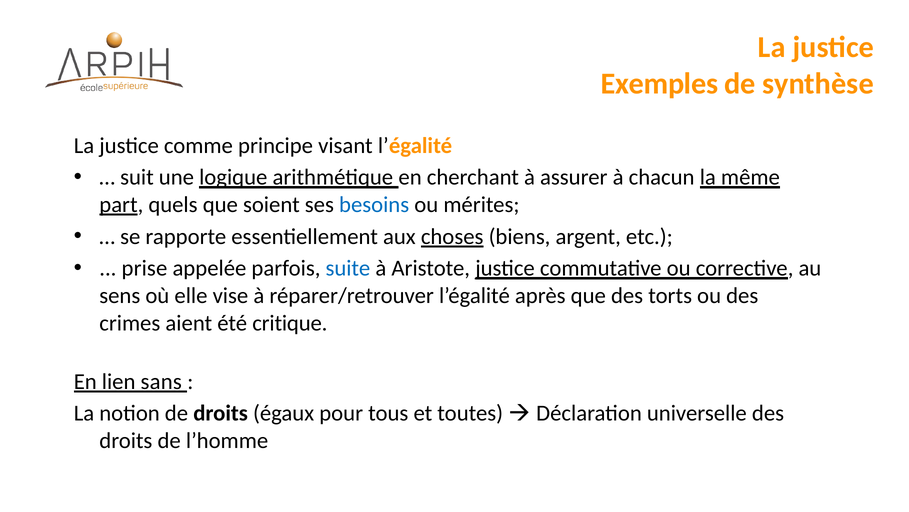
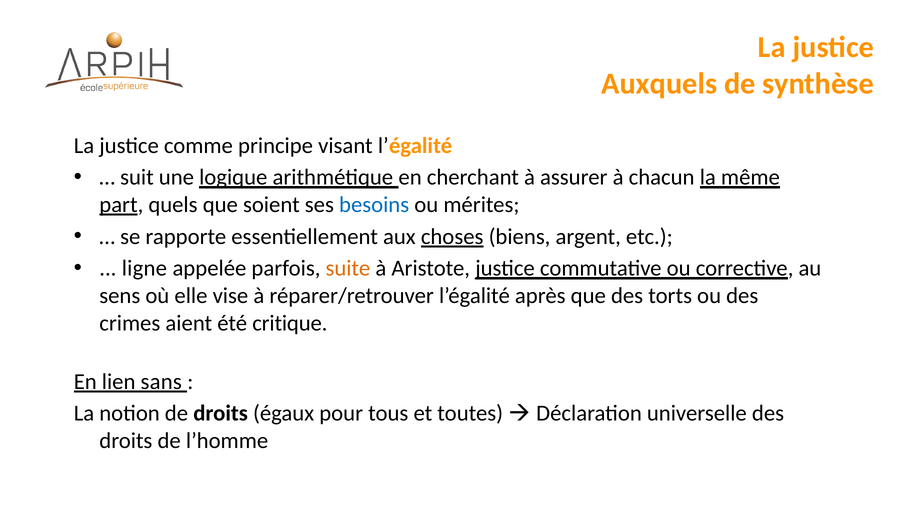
Exemples: Exemples -> Auxquels
prise: prise -> ligne
suite colour: blue -> orange
